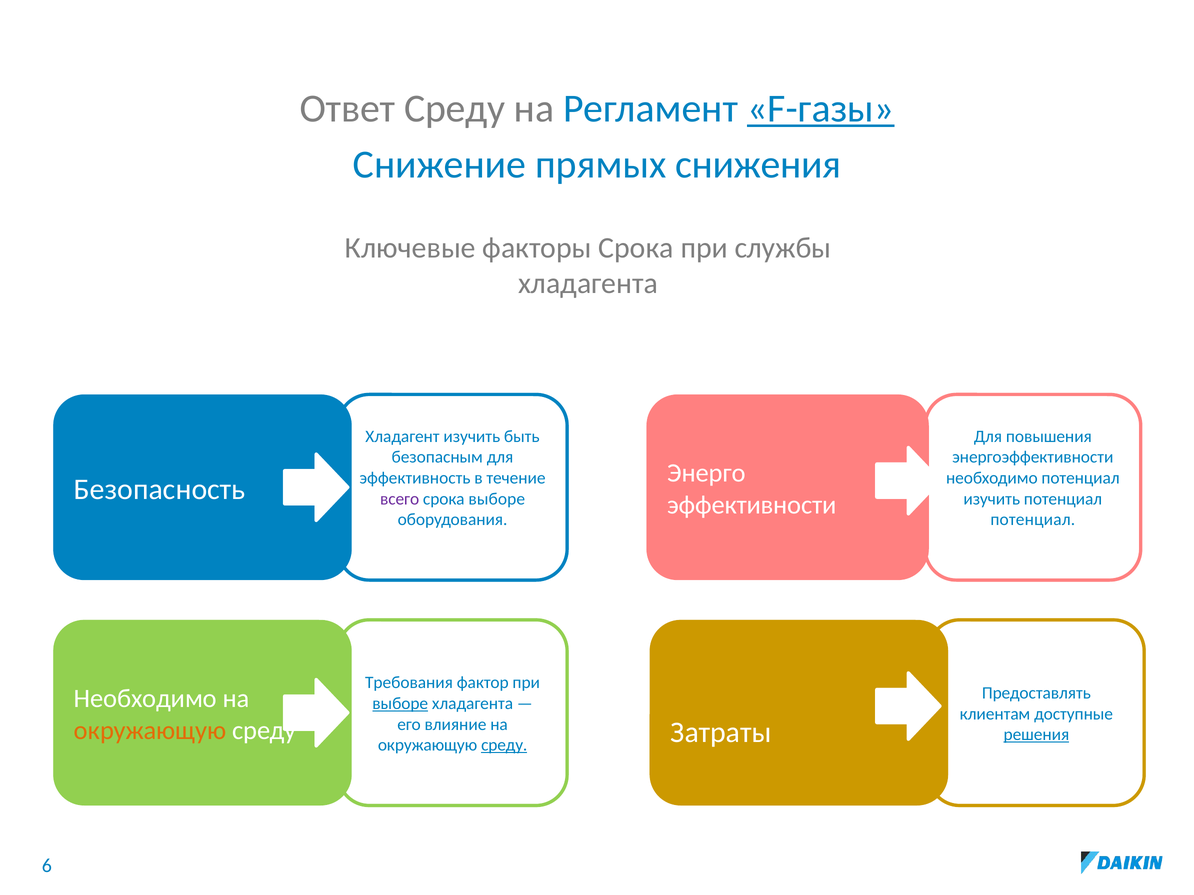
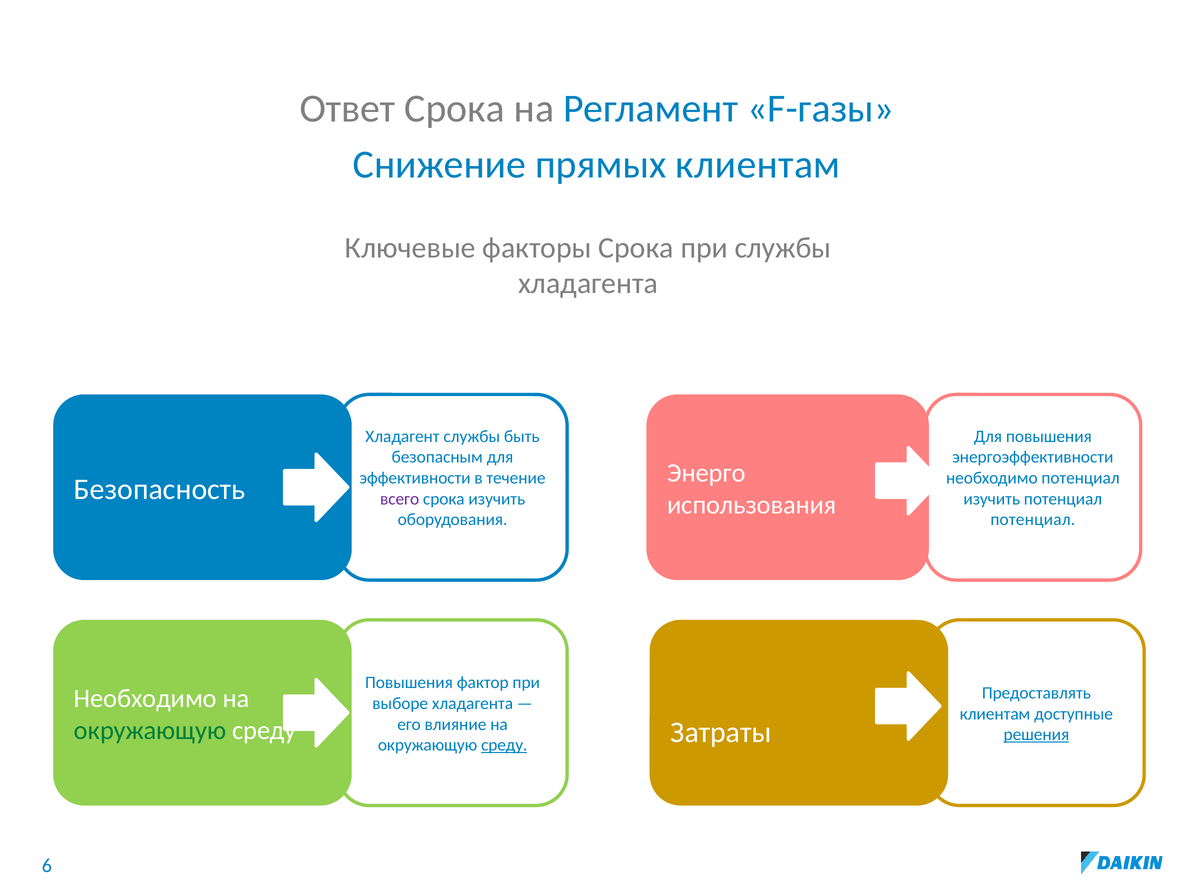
Ответ Среду: Среду -> Срока
F-газы underline: present -> none
прямых снижения: снижения -> клиентам
Хладагент изучить: изучить -> службы
эффективность: эффективность -> эффективности
срока выборе: выборе -> изучить
эффективности: эффективности -> использования
Требования at (409, 683): Требования -> Повышения
выборе at (400, 704) underline: present -> none
окружающую at (150, 731) colour: orange -> green
